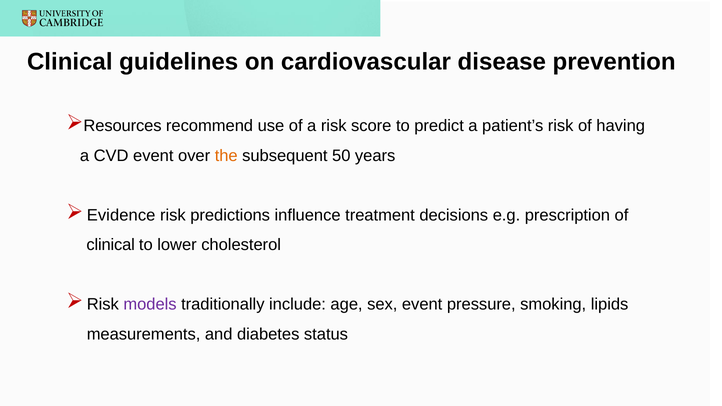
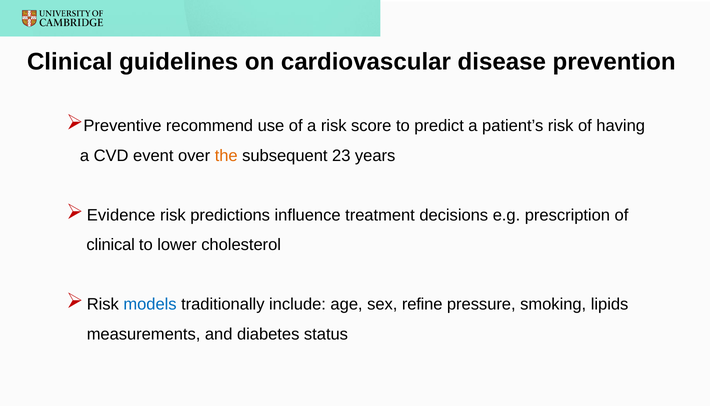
Resources: Resources -> Preventive
50: 50 -> 23
models colour: purple -> blue
sex event: event -> refine
